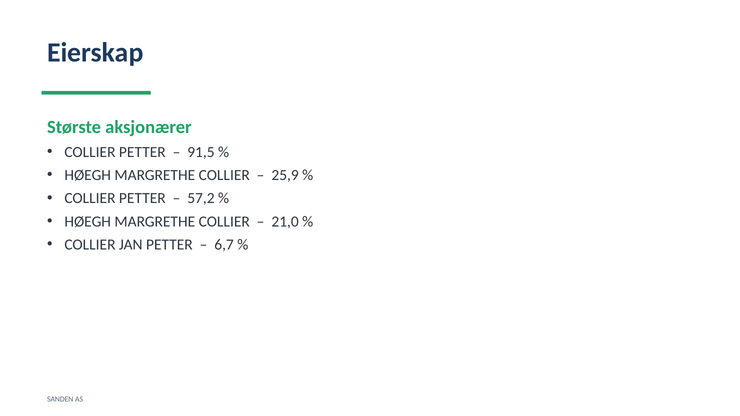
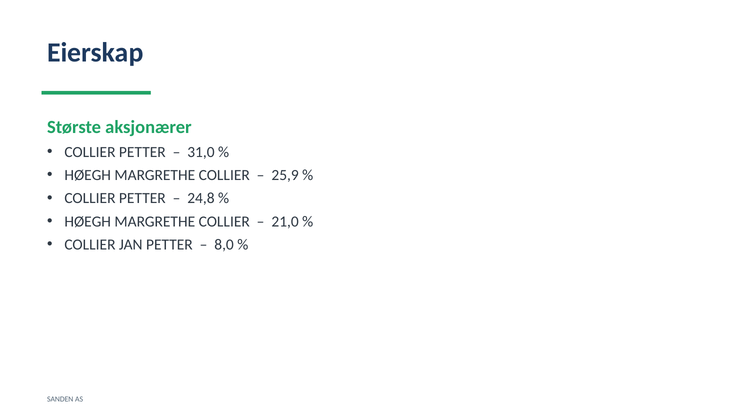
91,5: 91,5 -> 31,0
57,2: 57,2 -> 24,8
6,7: 6,7 -> 8,0
